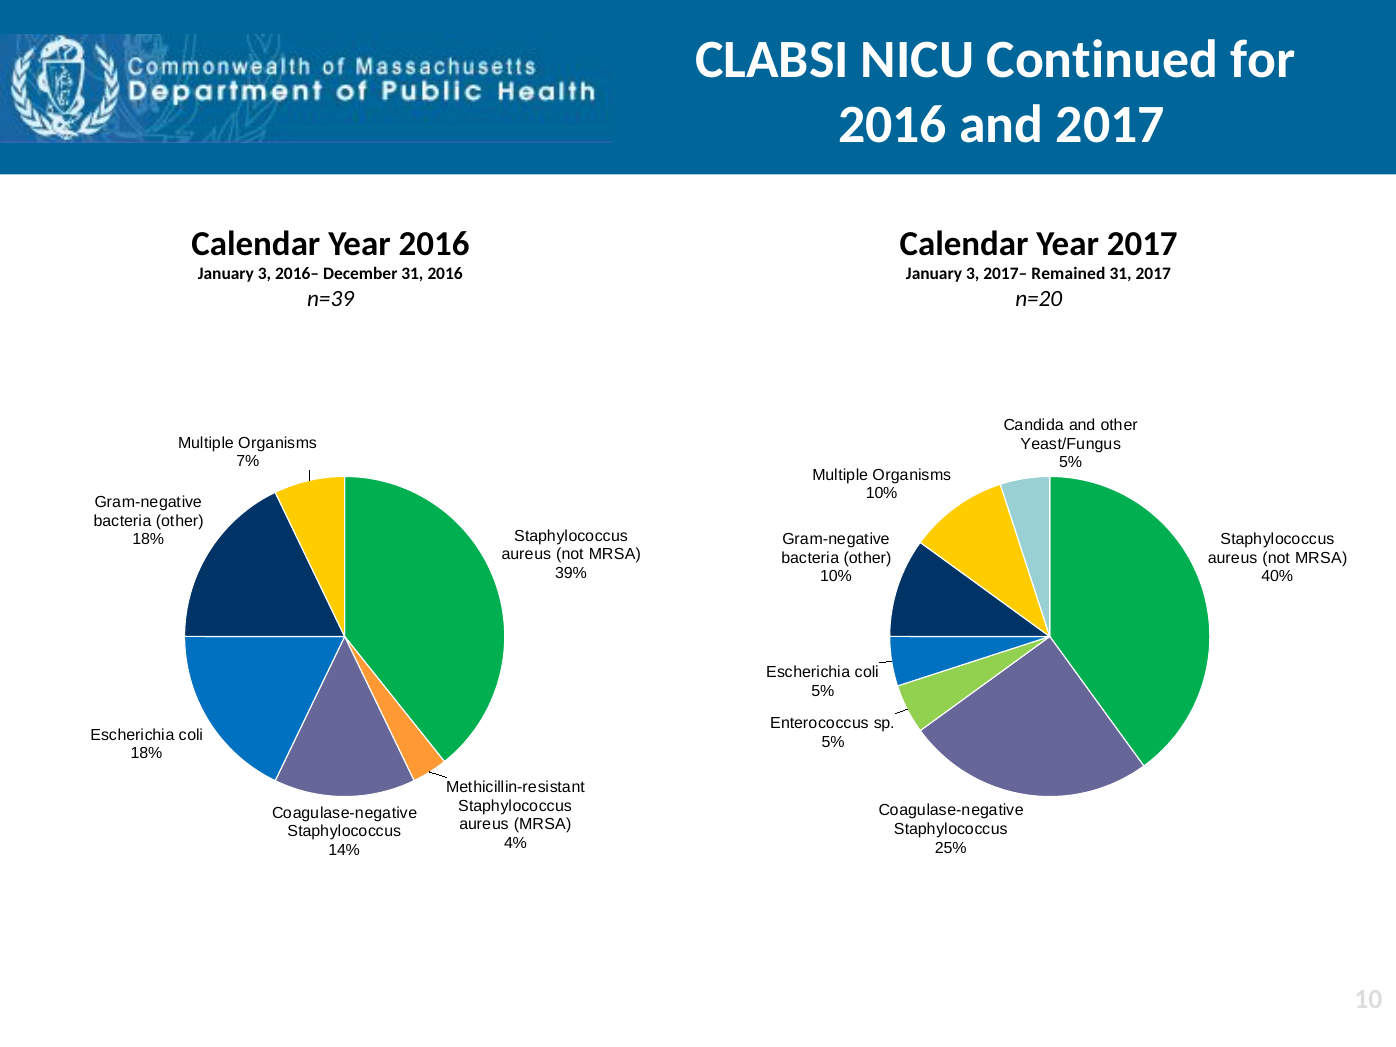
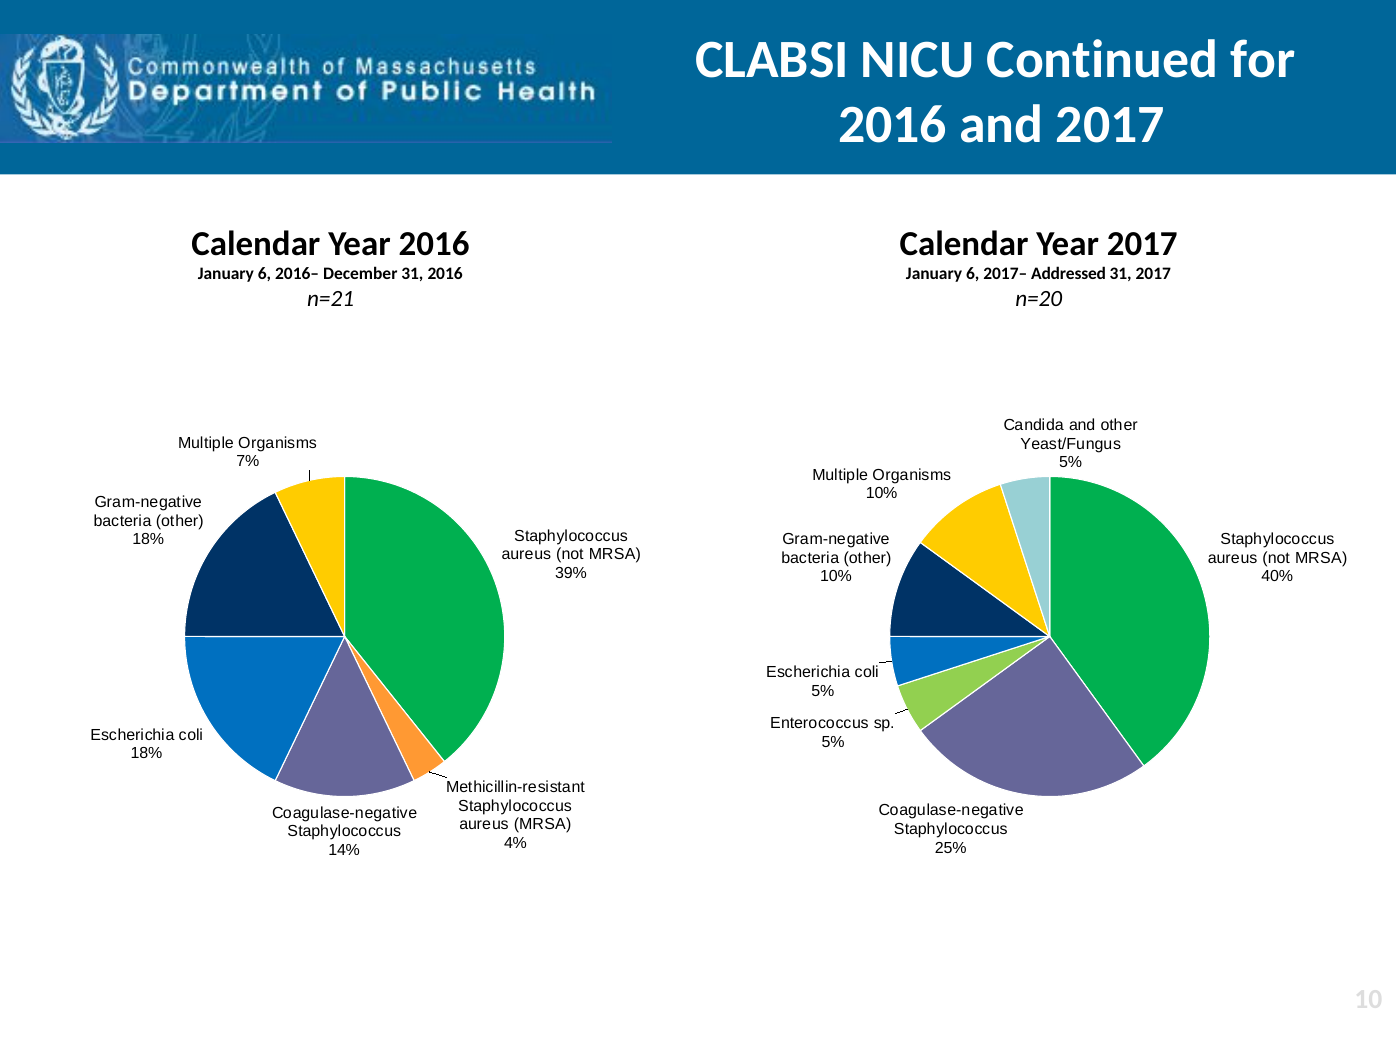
3 at (265, 274): 3 -> 6
3 at (973, 274): 3 -> 6
Remained: Remained -> Addressed
n=39: n=39 -> n=21
